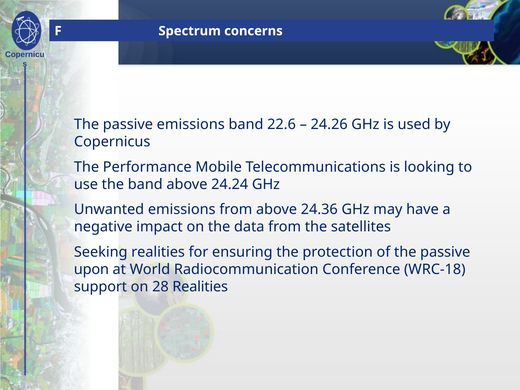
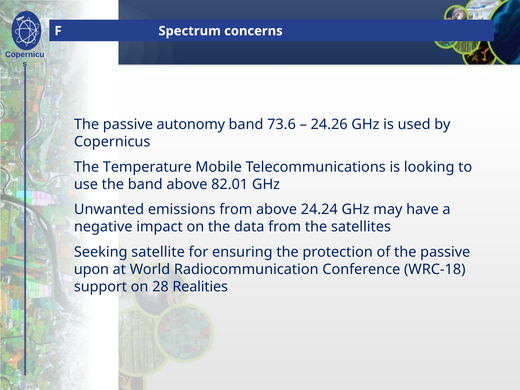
passive emissions: emissions -> autonomy
22.6: 22.6 -> 73.6
Performance: Performance -> Temperature
24.24: 24.24 -> 82.01
24.36: 24.36 -> 24.24
Seeking realities: realities -> satellite
